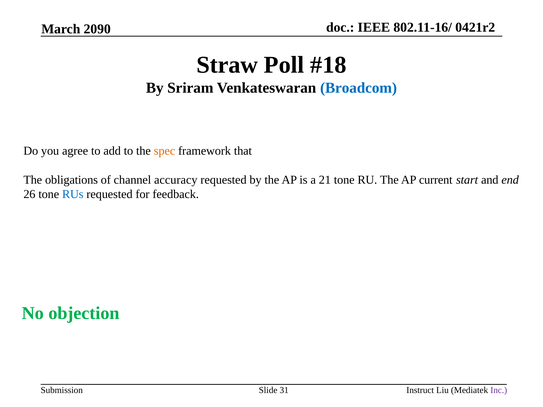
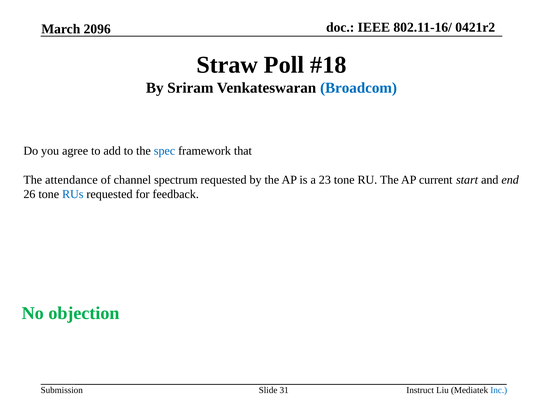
2090: 2090 -> 2096
spec colour: orange -> blue
obligations: obligations -> attendance
accuracy: accuracy -> spectrum
21: 21 -> 23
Inc colour: purple -> blue
